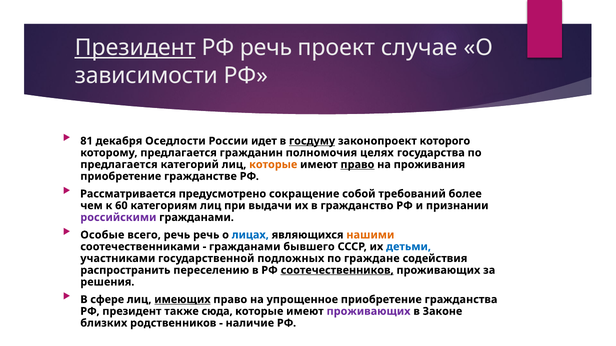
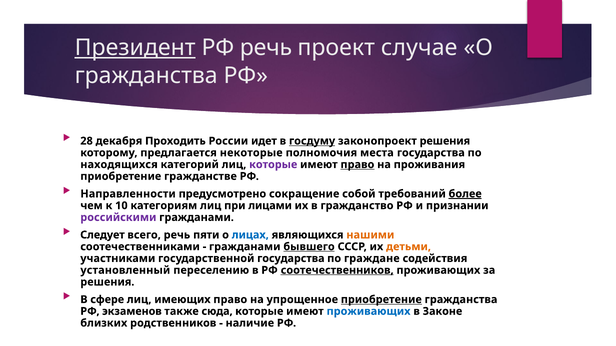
зависимости at (146, 76): зависимости -> гражданства
81: 81 -> 28
Оседлости: Оседлости -> Проходить
законопроект которого: которого -> решения
гражданин: гражданин -> некоторые
целях: целях -> места
предлагается at (119, 165): предлагается -> находящихся
которые at (273, 165) colour: orange -> purple
Рассматривается: Рассматривается -> Направленности
более underline: none -> present
60: 60 -> 10
выдачи: выдачи -> лицами
Особые: Особые -> Следует
речь речь: речь -> пяти
бывшего underline: none -> present
детьми colour: blue -> orange
государственной подложных: подложных -> государства
распространить: распространить -> установленный
имеющих underline: present -> none
приобретение at (381, 300) underline: none -> present
РФ президент: президент -> экзаменов
проживающих at (369, 312) colour: purple -> blue
